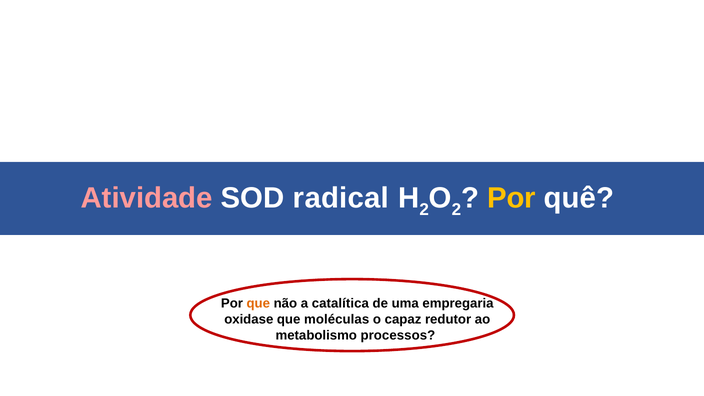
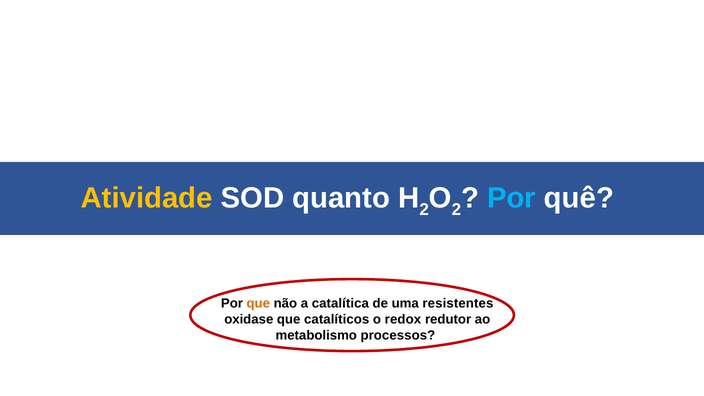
Atividade colour: pink -> yellow
radical: radical -> quanto
Por at (511, 198) colour: yellow -> light blue
empregaria: empregaria -> resistentes
moléculas: moléculas -> catalíticos
capaz: capaz -> redox
